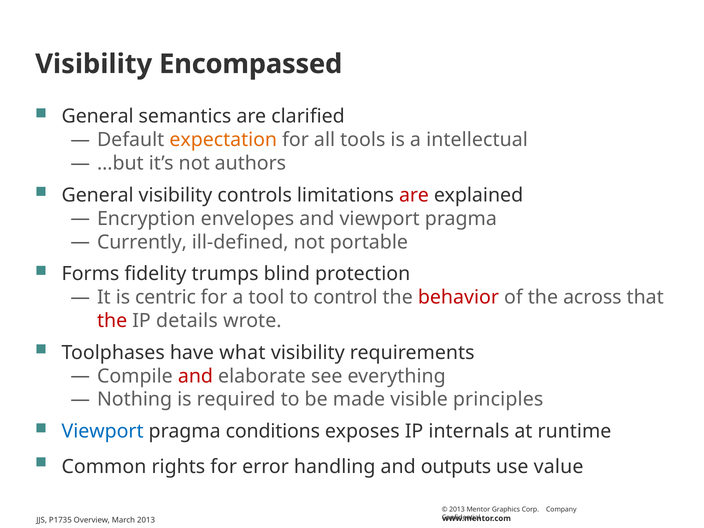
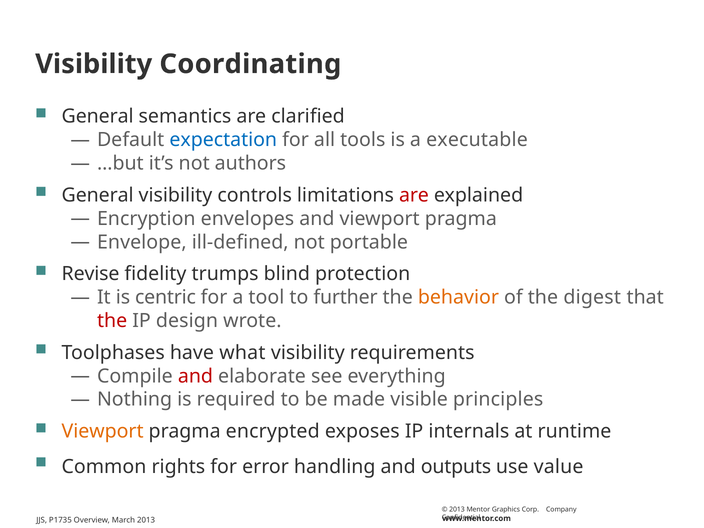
Encompassed: Encompassed -> Coordinating
expectation colour: orange -> blue
intellectual: intellectual -> executable
Currently: Currently -> Envelope
Forms: Forms -> Revise
control: control -> further
behavior colour: red -> orange
across: across -> digest
details: details -> design
Viewport at (103, 431) colour: blue -> orange
conditions: conditions -> encrypted
